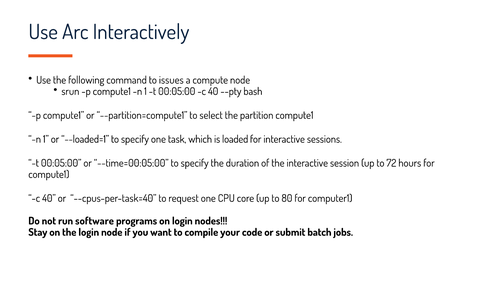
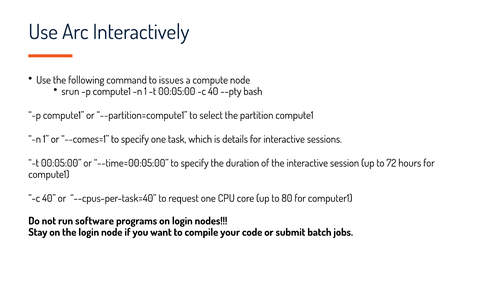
--loaded=1: --loaded=1 -> --comes=1
loaded: loaded -> details
